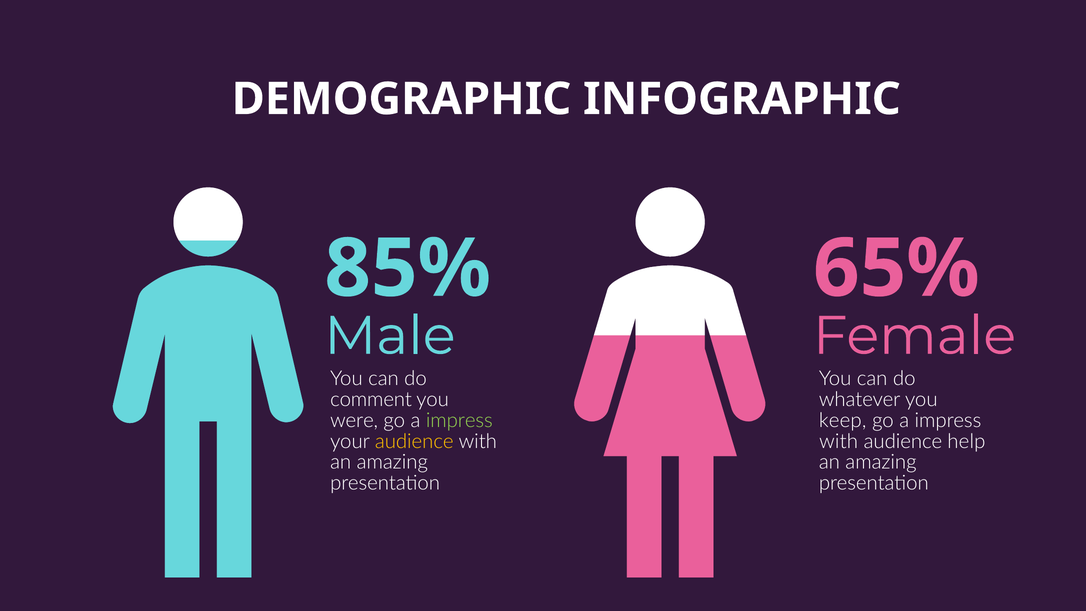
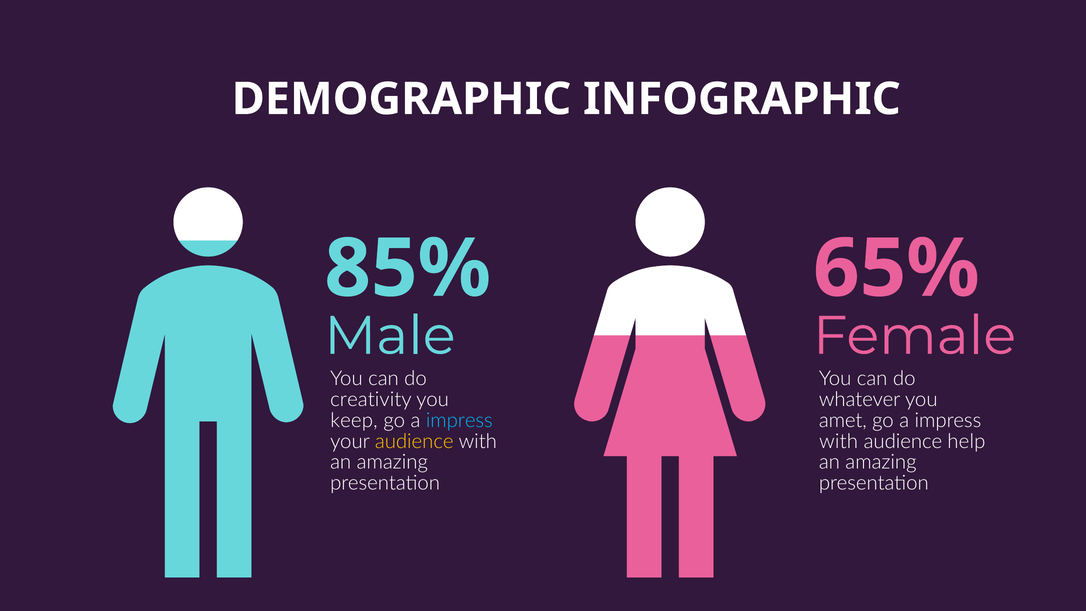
comment: comment -> creativity
were: were -> keep
impress at (459, 420) colour: light green -> light blue
keep: keep -> amet
